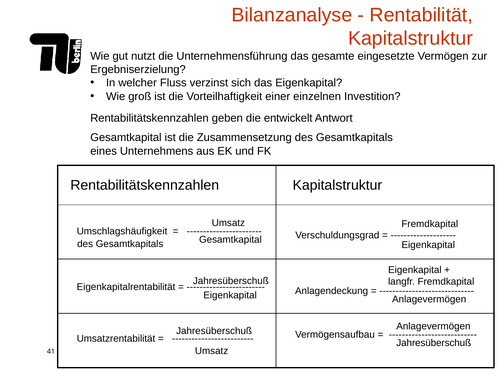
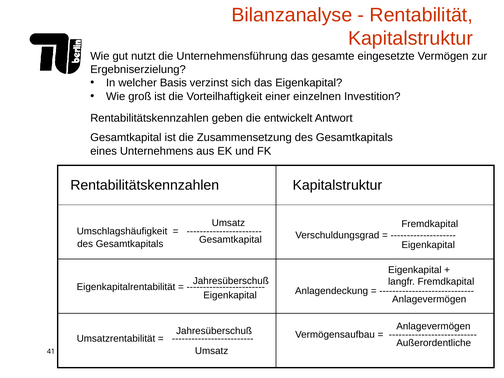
Fluss: Fluss -> Basis
Jahresüberschuß at (434, 343): Jahresüberschuß -> Außerordentliche
